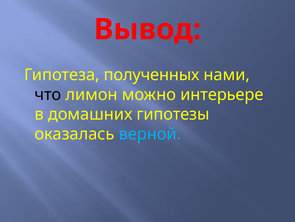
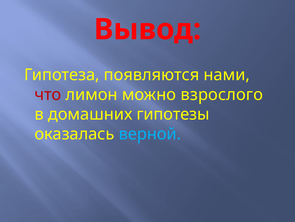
полученных: полученных -> появляются
что colour: black -> red
интерьере: интерьере -> взрослого
